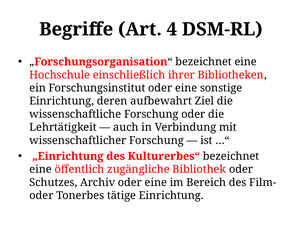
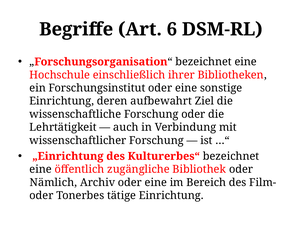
4: 4 -> 6
Schutzes: Schutzes -> Nämlich
